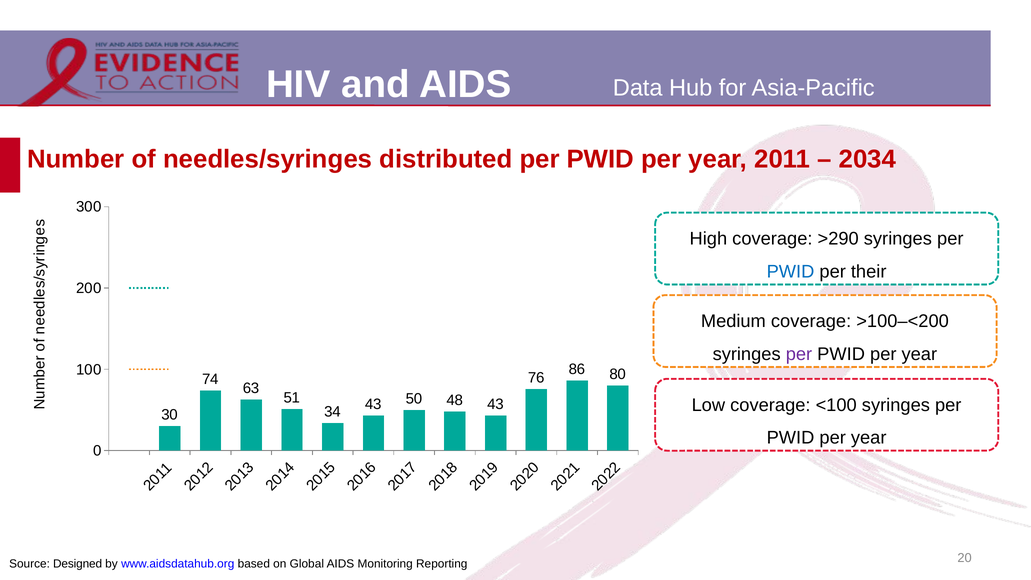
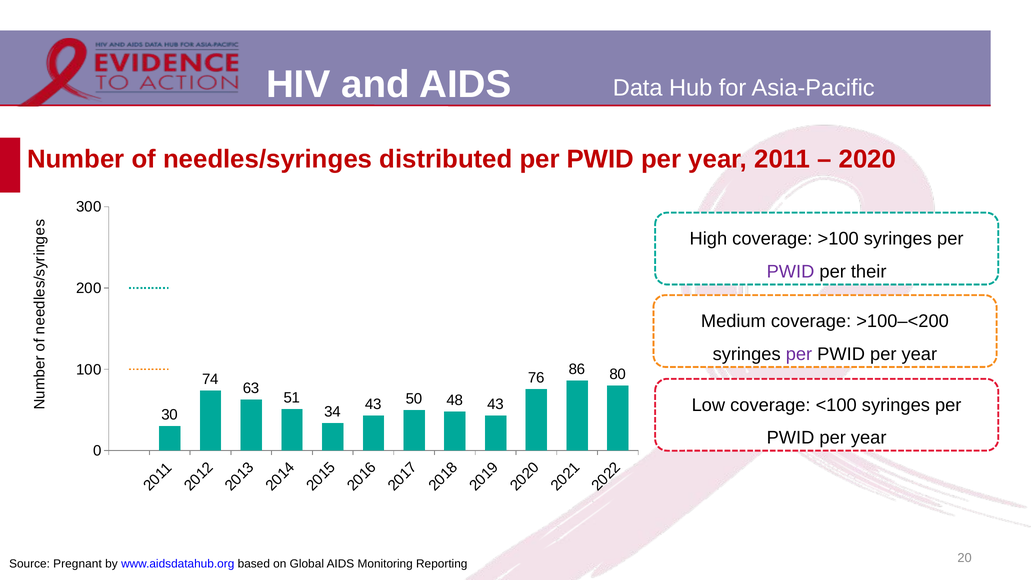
2034: 2034 -> 2020
>290: >290 -> >100
PWID at (791, 272) colour: blue -> purple
Designed: Designed -> Pregnant
